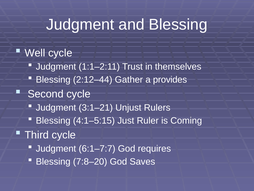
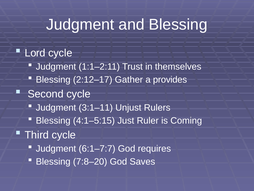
Well: Well -> Lord
2:12–44: 2:12–44 -> 2:12–17
3:1–21: 3:1–21 -> 3:1–11
